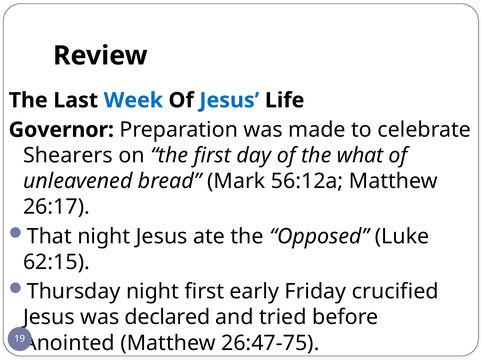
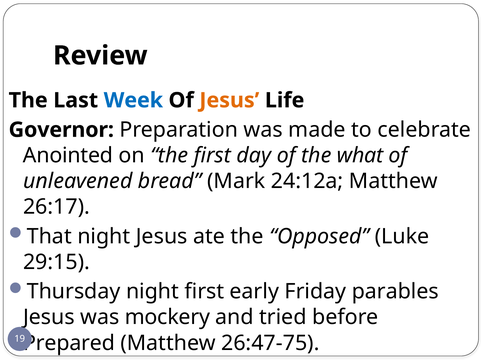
Jesus at (229, 100) colour: blue -> orange
Shearers: Shearers -> Anointed
56:12a: 56:12a -> 24:12a
62:15: 62:15 -> 29:15
crucified: crucified -> parables
declared: declared -> mockery
Anointed: Anointed -> Prepared
